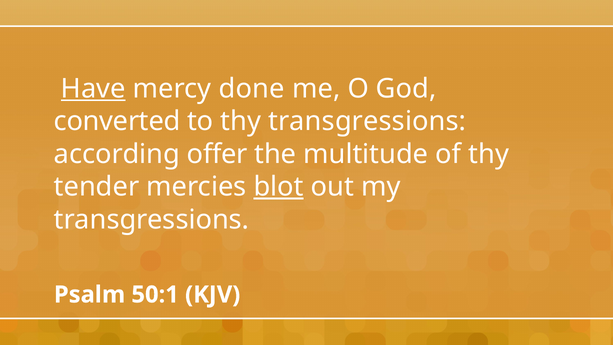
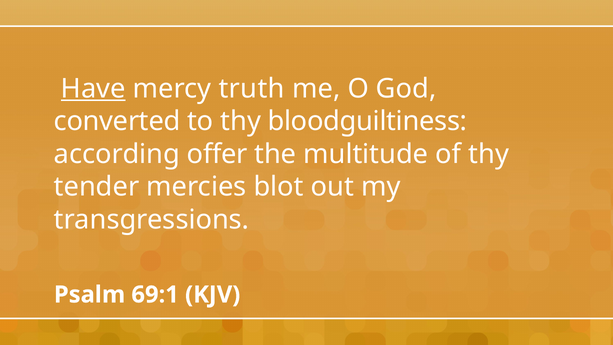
done: done -> truth
thy transgressions: transgressions -> bloodguiltiness
blot underline: present -> none
50:1: 50:1 -> 69:1
